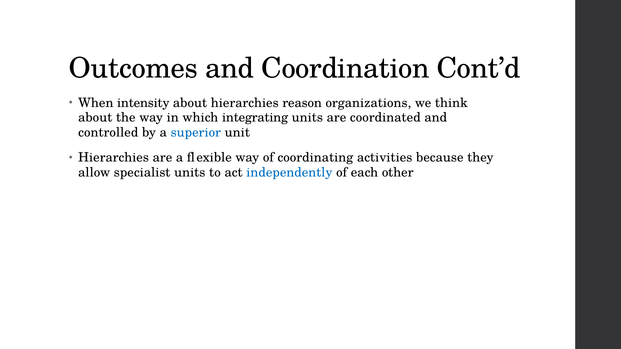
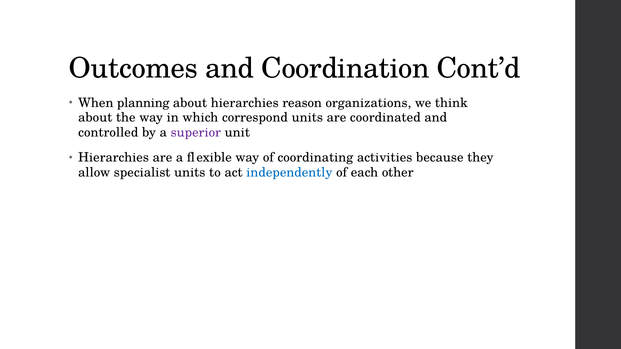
intensity: intensity -> planning
integrating: integrating -> correspond
superior colour: blue -> purple
